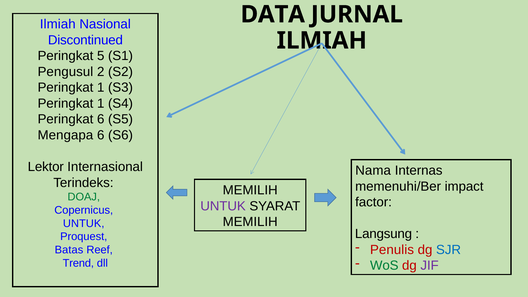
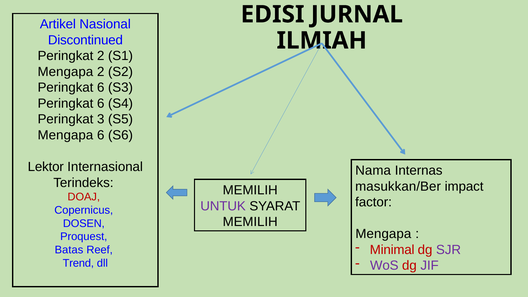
DATA: DATA -> EDISI
Ilmiah at (58, 24): Ilmiah -> Artikel
Peringkat 5: 5 -> 2
Pengusul at (65, 72): Pengusul -> Mengapa
1 at (101, 88): 1 -> 6
1 at (101, 103): 1 -> 6
Peringkat 6: 6 -> 3
memenuhi/Ber: memenuhi/Ber -> masukkan/Ber
DOAJ colour: green -> red
UNTUK at (84, 223): UNTUK -> DOSEN
Langsung at (383, 234): Langsung -> Mengapa
Penulis: Penulis -> Minimal
SJR colour: blue -> purple
WoS colour: green -> purple
